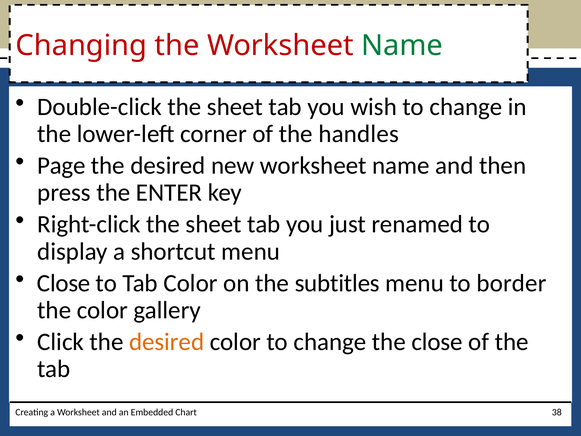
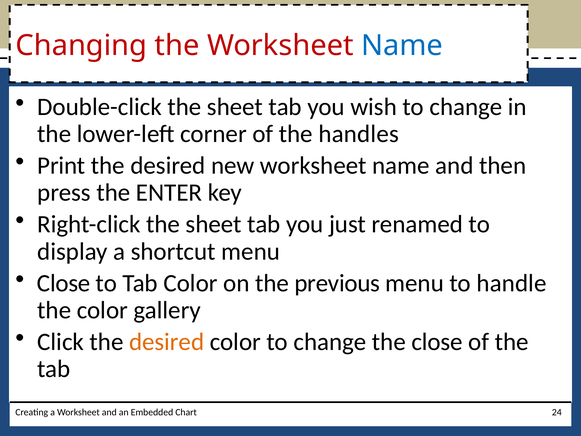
Name at (402, 46) colour: green -> blue
Page: Page -> Print
subtitles: subtitles -> previous
border: border -> handle
38: 38 -> 24
